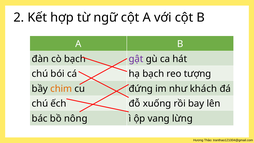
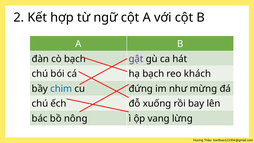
tượng: tượng -> khách
chim colour: orange -> blue
khách: khách -> mừng
